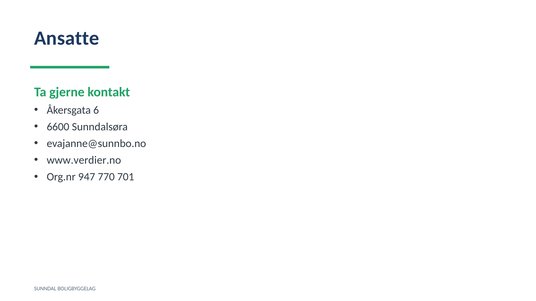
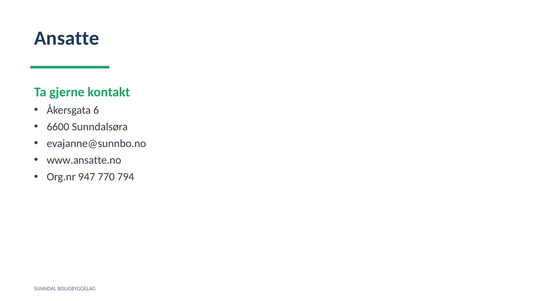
www.verdier.no: www.verdier.no -> www.ansatte.no
701: 701 -> 794
